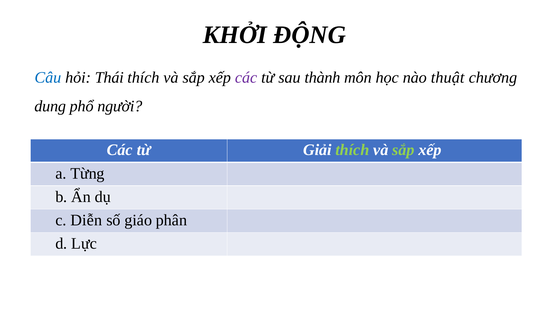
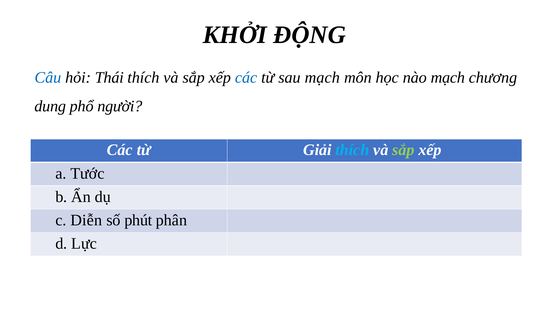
các at (246, 77) colour: purple -> blue
sau thành: thành -> mạch
nào thuật: thuật -> mạch
thích at (352, 150) colour: light green -> light blue
Từng: Từng -> Tước
giáo: giáo -> phút
